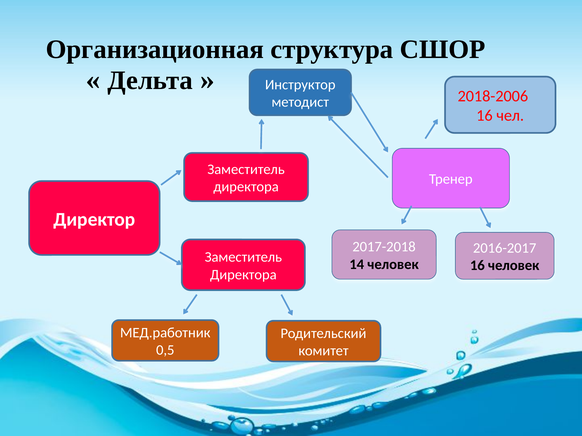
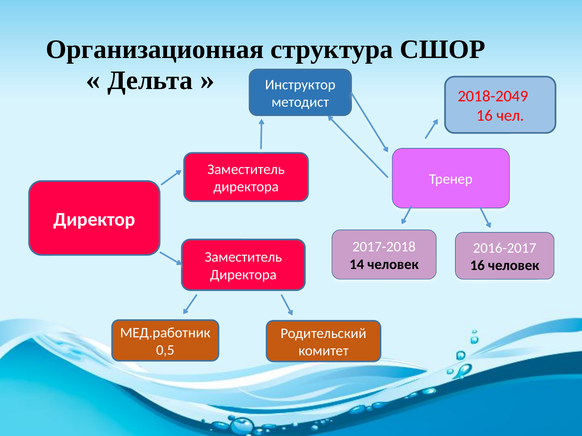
2018-2006: 2018-2006 -> 2018-2049
